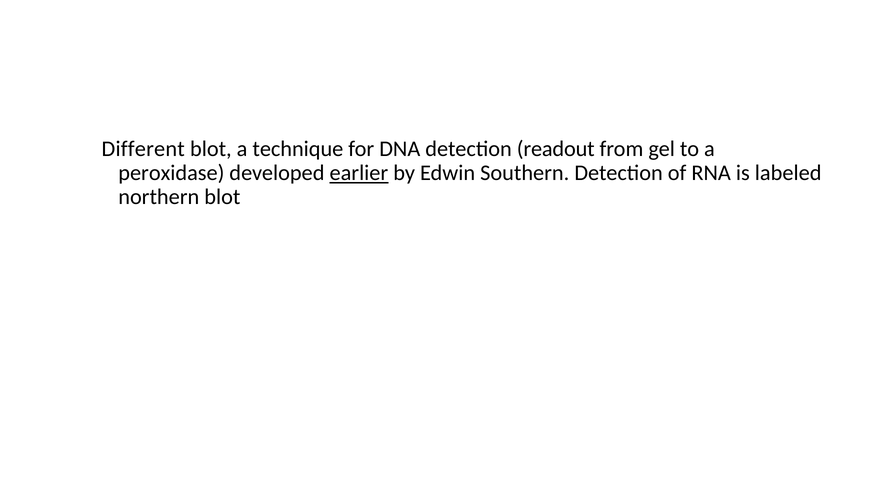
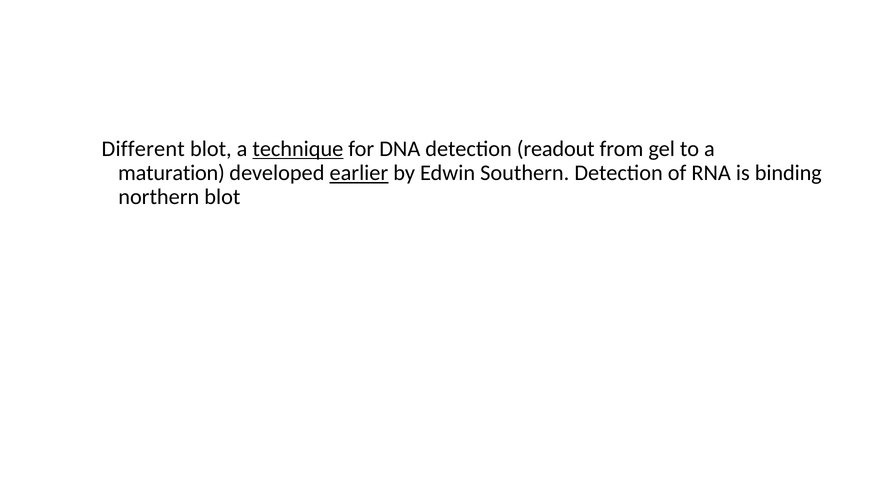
technique underline: none -> present
peroxidase: peroxidase -> maturation
labeled: labeled -> binding
